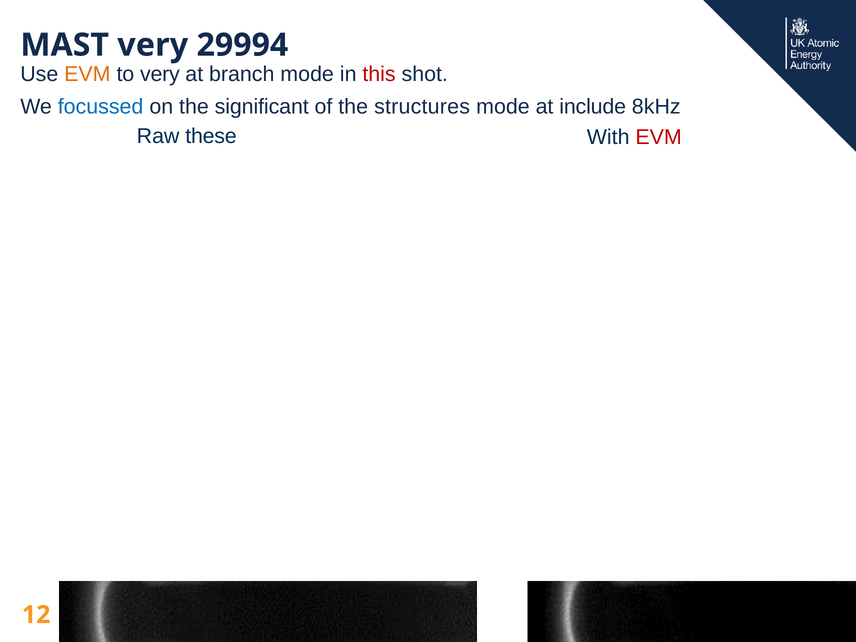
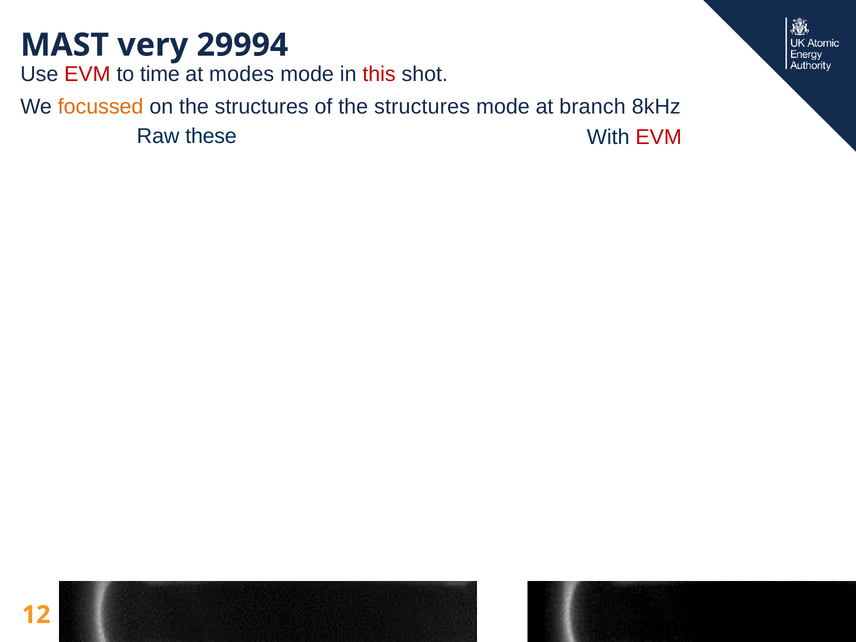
EVM at (87, 74) colour: orange -> red
to very: very -> time
branch: branch -> modes
focussed colour: blue -> orange
on the significant: significant -> structures
include: include -> branch
